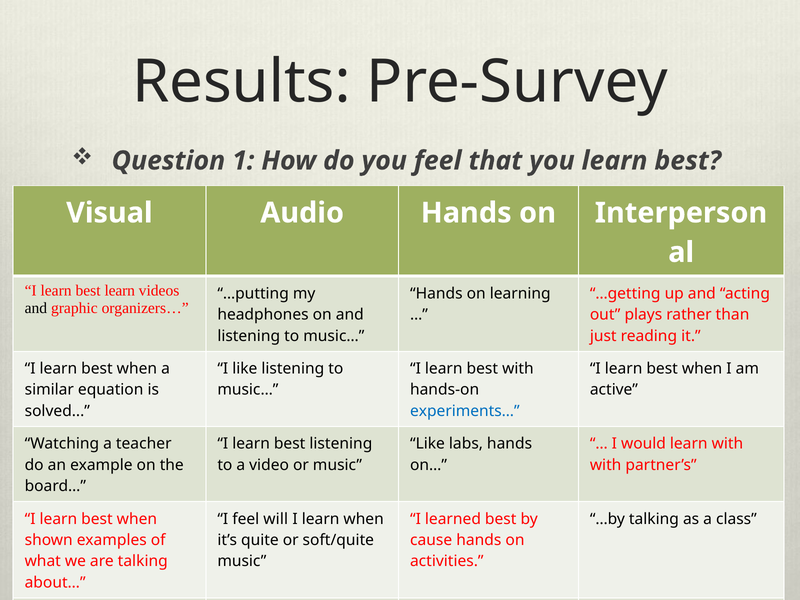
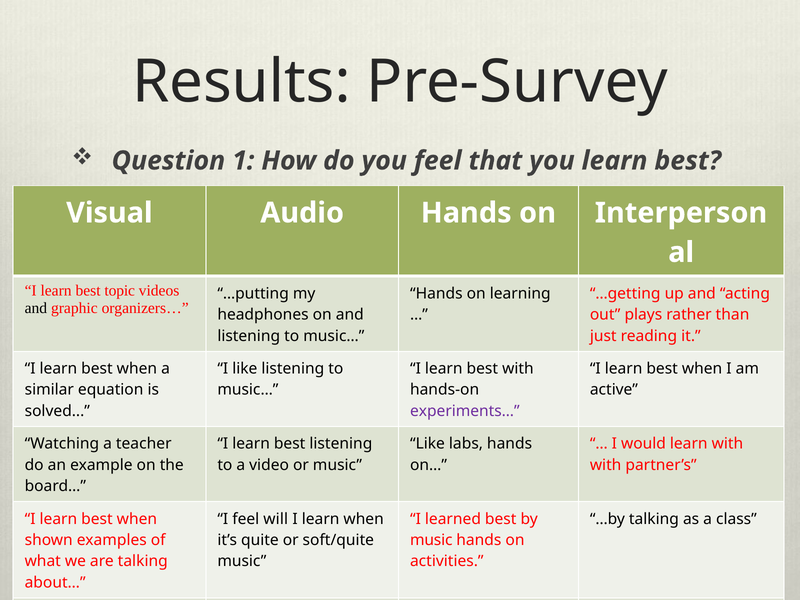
best learn: learn -> topic
experiments… colour: blue -> purple
cause at (431, 540): cause -> music
